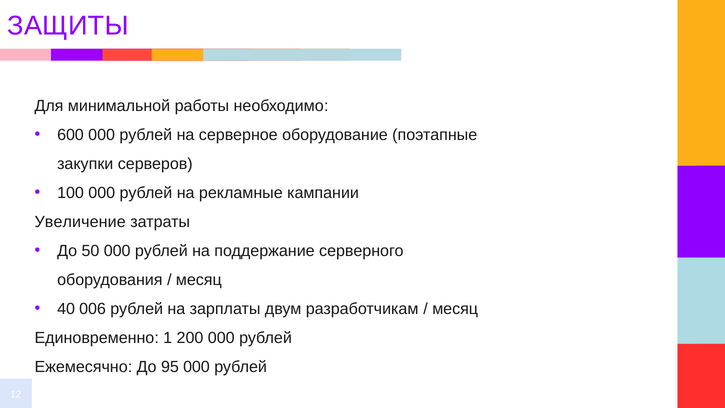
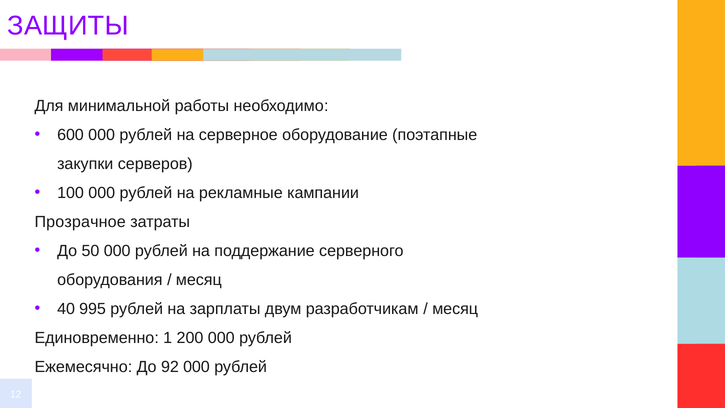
Увеличение: Увеличение -> Прозрачное
006: 006 -> 995
95: 95 -> 92
